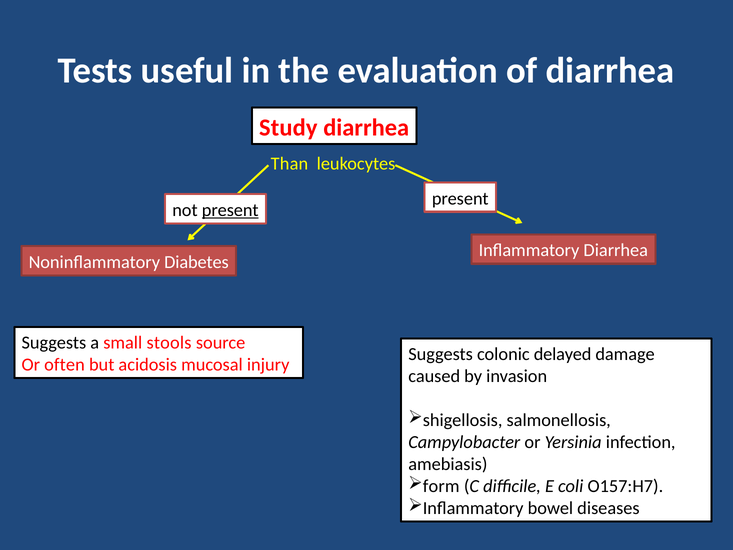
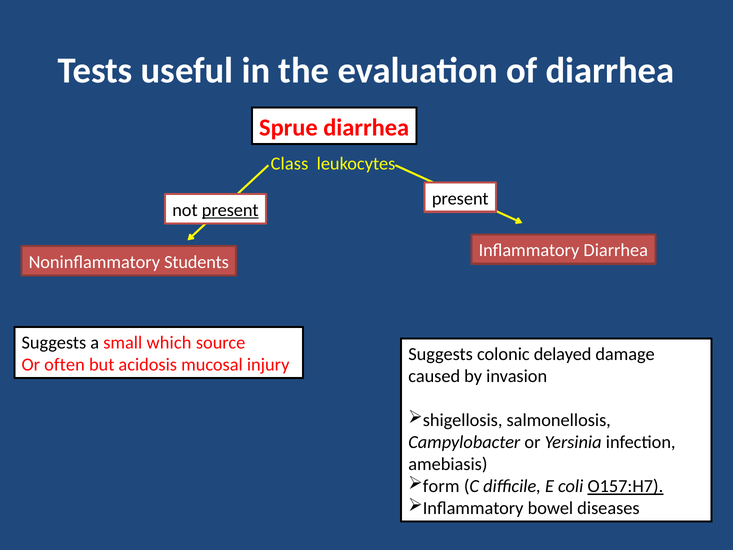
Study: Study -> Sprue
Than: Than -> Class
Diabetes: Diabetes -> Students
stools: stools -> which
O157:H7 underline: none -> present
